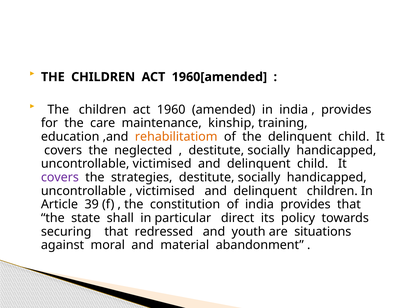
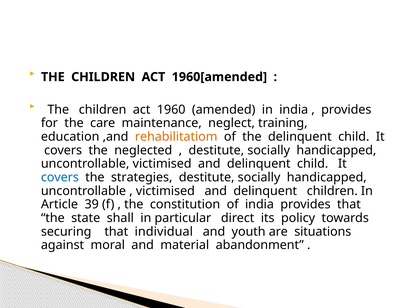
kinship: kinship -> neglect
covers at (60, 177) colour: purple -> blue
redressed: redressed -> individual
